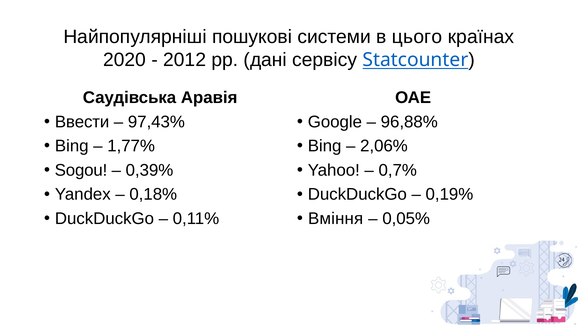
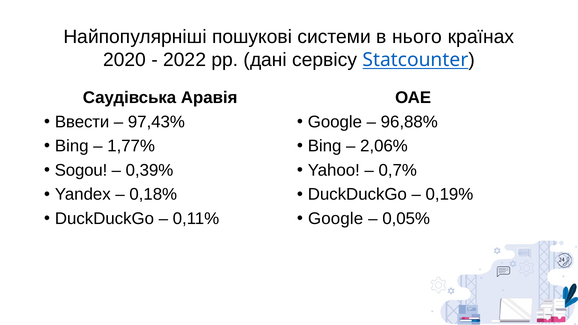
цього: цього -> нього
2012: 2012 -> 2022
Вміння at (336, 219): Вміння -> Google
